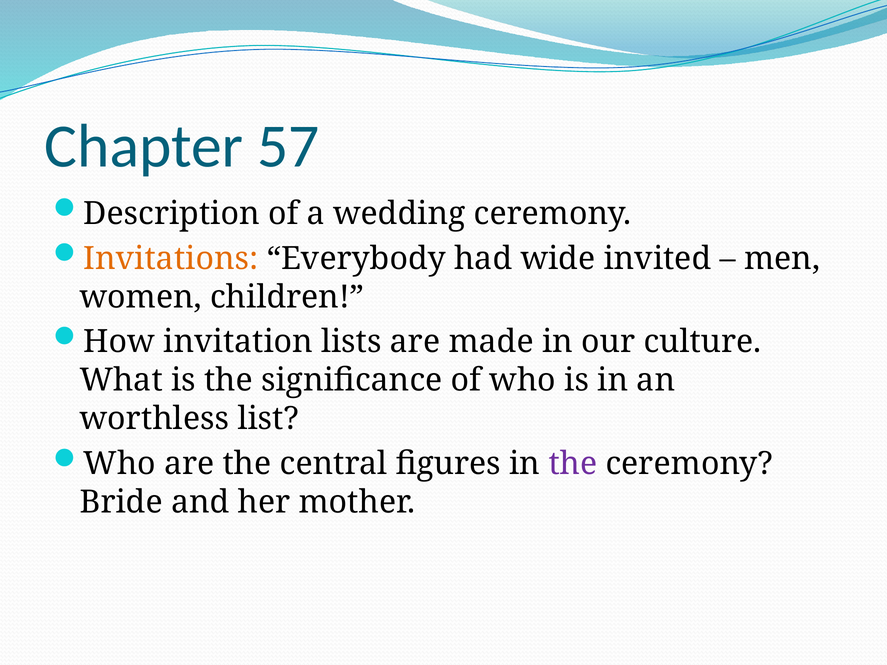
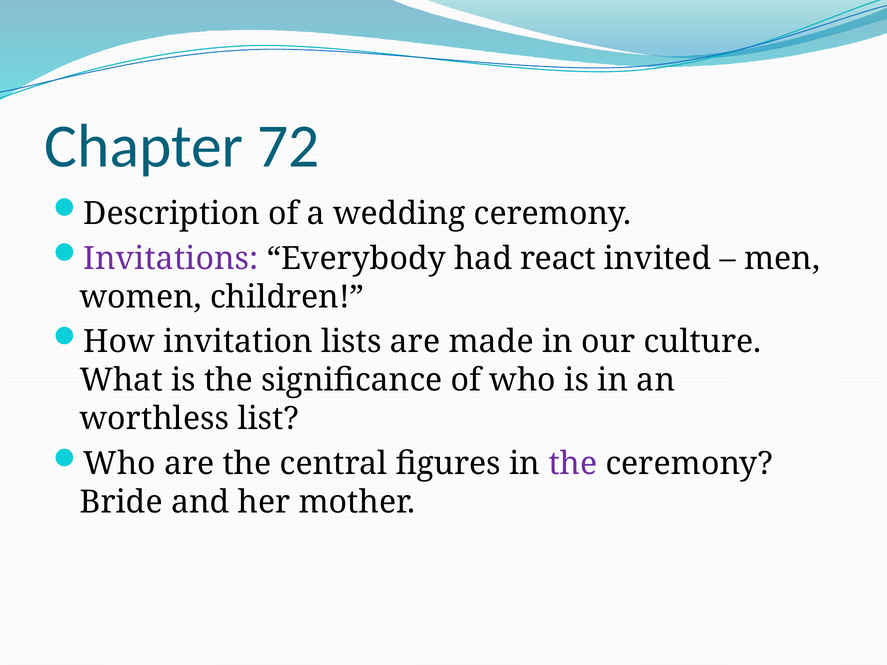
57: 57 -> 72
Invitations colour: orange -> purple
wide: wide -> react
